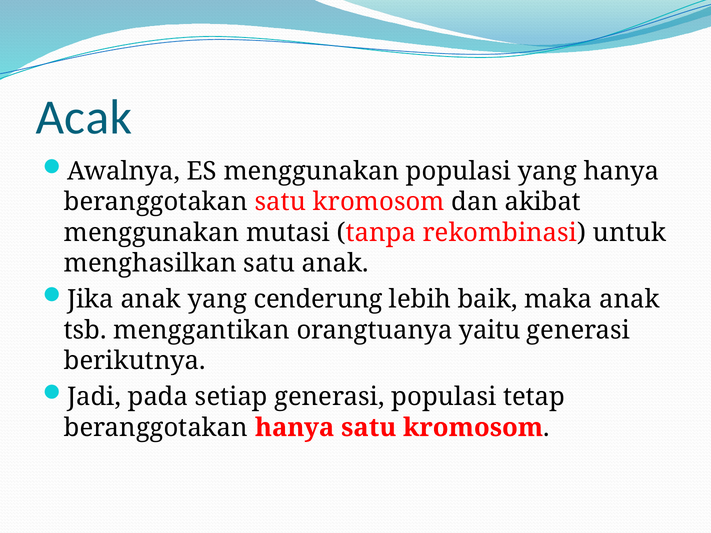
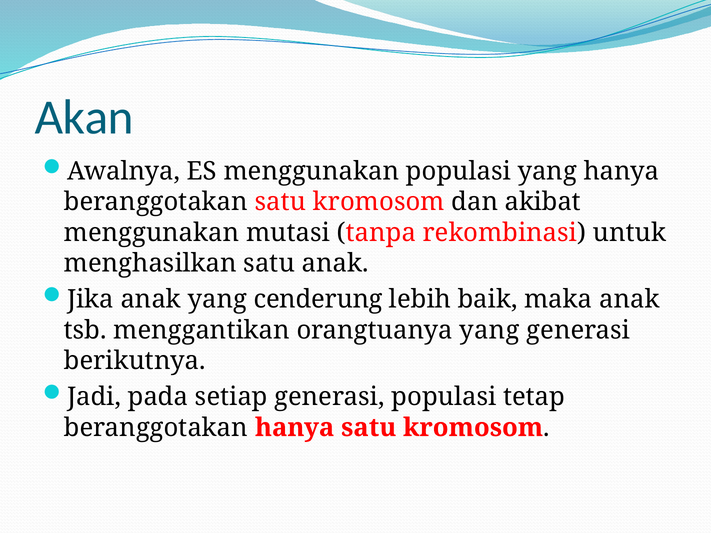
Acak: Acak -> Akan
orangtuanya yaitu: yaitu -> yang
